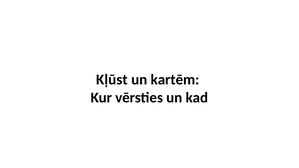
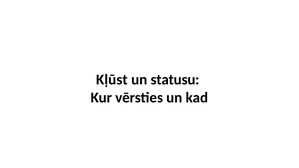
kartēm: kartēm -> statusu
